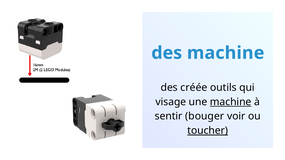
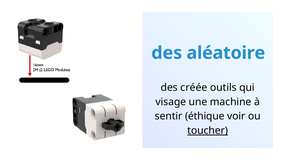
des machine: machine -> aléatoire
machine at (231, 102) underline: present -> none
bouger: bouger -> éthique
